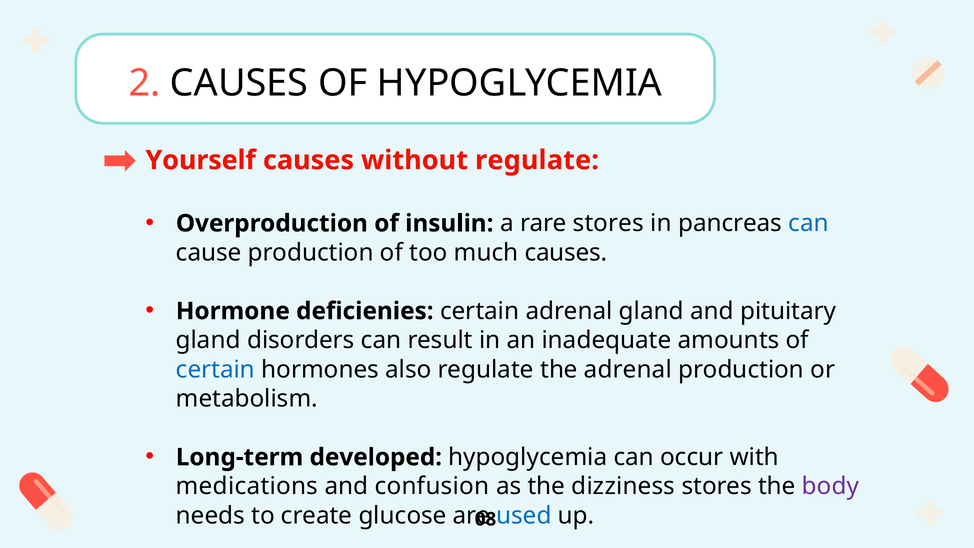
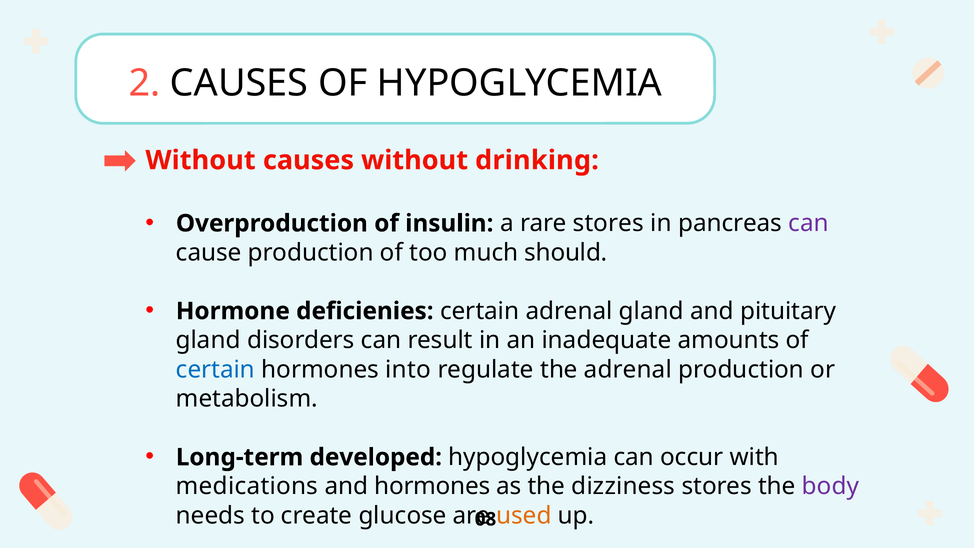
Yourself at (201, 160): Yourself -> Without
without regulate: regulate -> drinking
can at (809, 223) colour: blue -> purple
much causes: causes -> should
also: also -> into
and confusion: confusion -> hormones
used colour: blue -> orange
